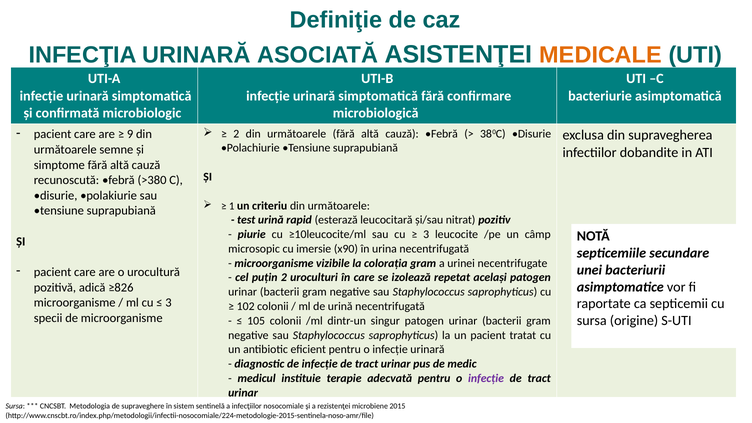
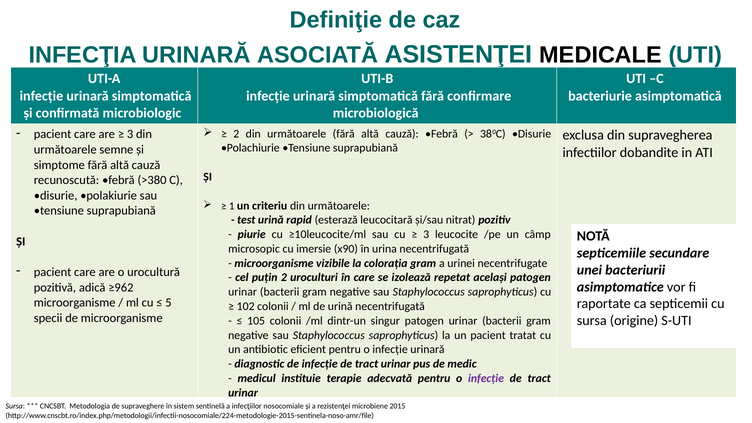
MEDICALE colour: orange -> black
9 at (130, 134): 9 -> 3
≥826: ≥826 -> ≥962
3 at (168, 303): 3 -> 5
